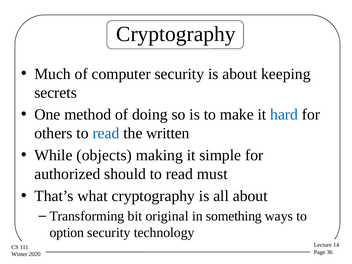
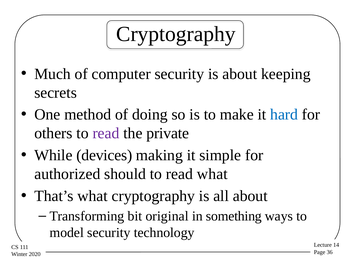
read at (106, 133) colour: blue -> purple
written: written -> private
objects: objects -> devices
read must: must -> what
option: option -> model
